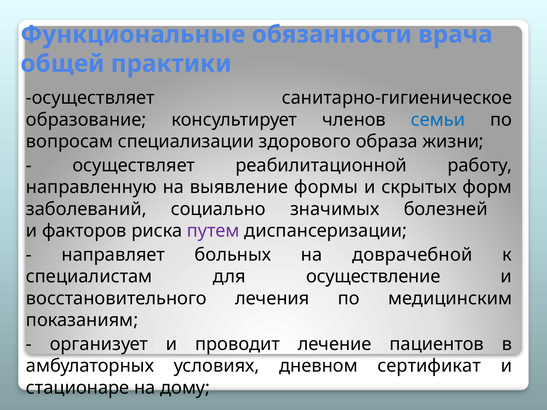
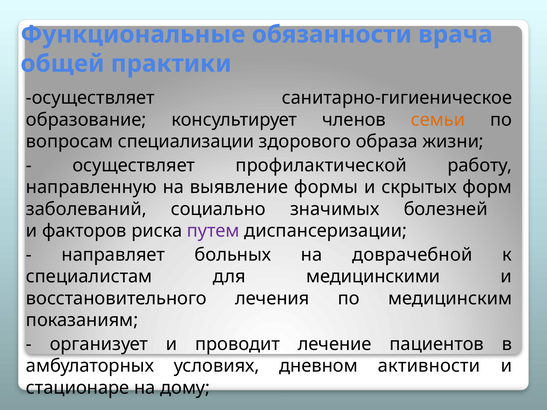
семьи colour: blue -> orange
реабилитационной: реабилитационной -> профилактической
осуществление: осуществление -> медицинскими
сертификат: сертификат -> активности
